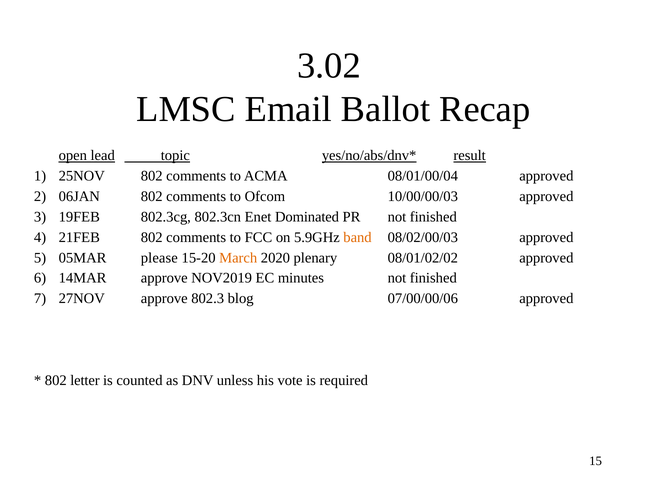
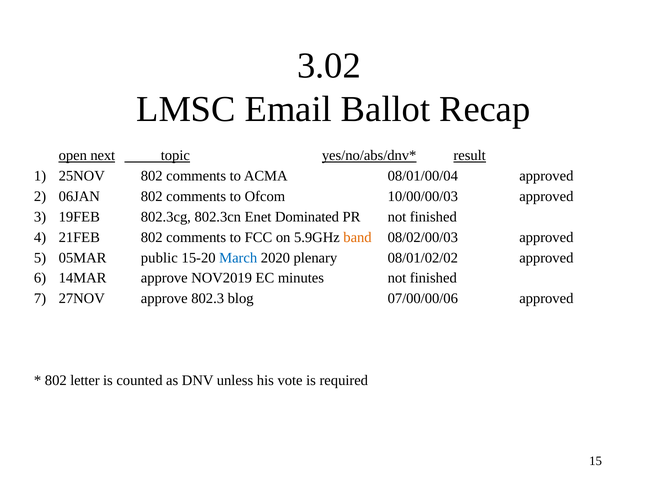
lead: lead -> next
please: please -> public
March colour: orange -> blue
